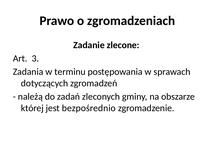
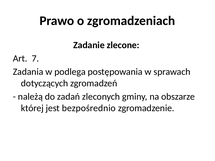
3: 3 -> 7
terminu: terminu -> podlega
